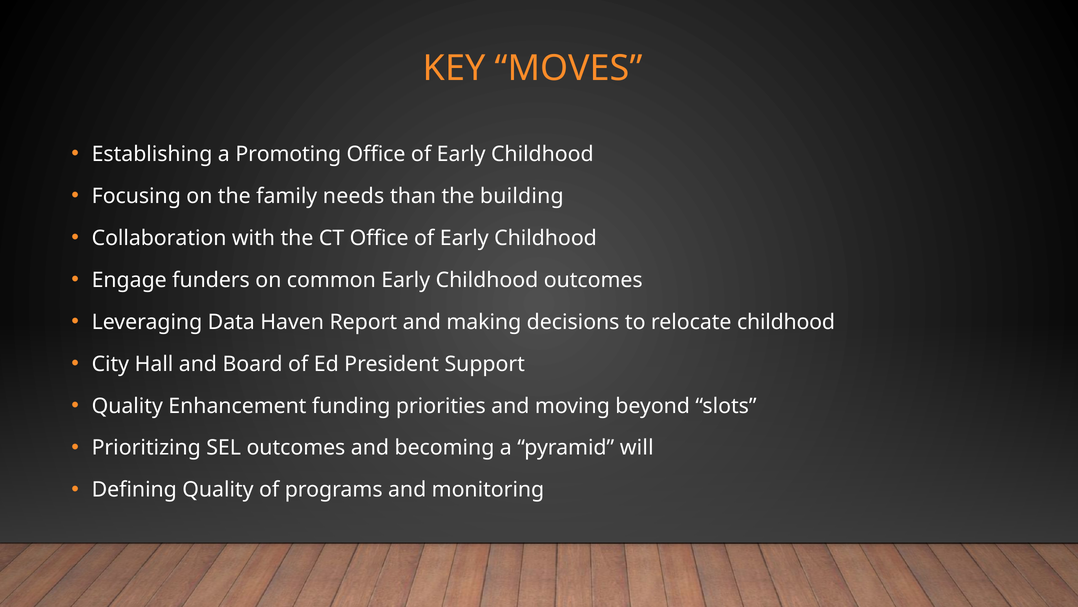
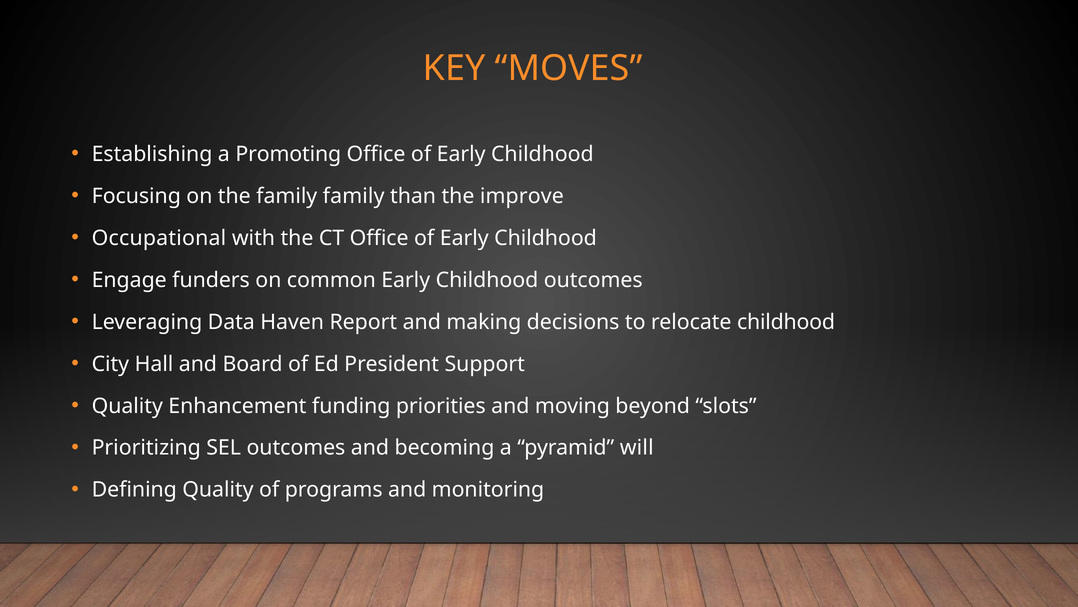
family needs: needs -> family
building: building -> improve
Collaboration: Collaboration -> Occupational
